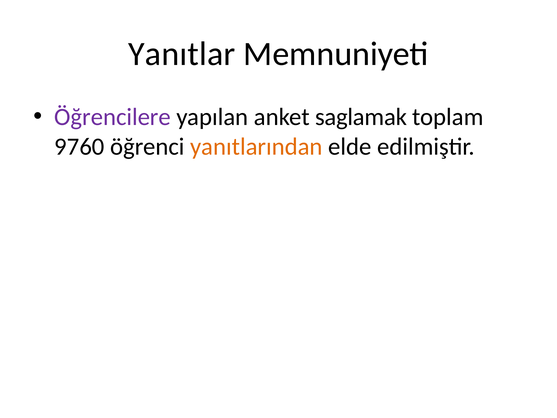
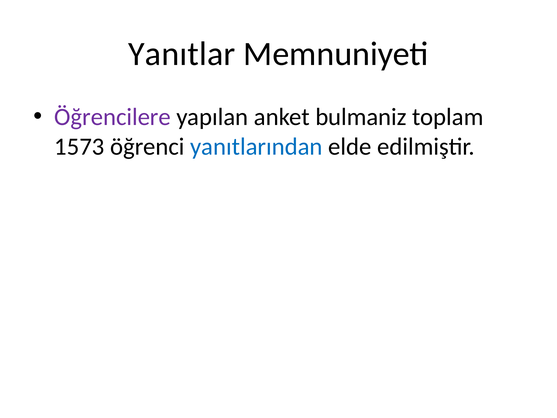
saglamak: saglamak -> bulmaniz
9760: 9760 -> 1573
yanıtlarından colour: orange -> blue
